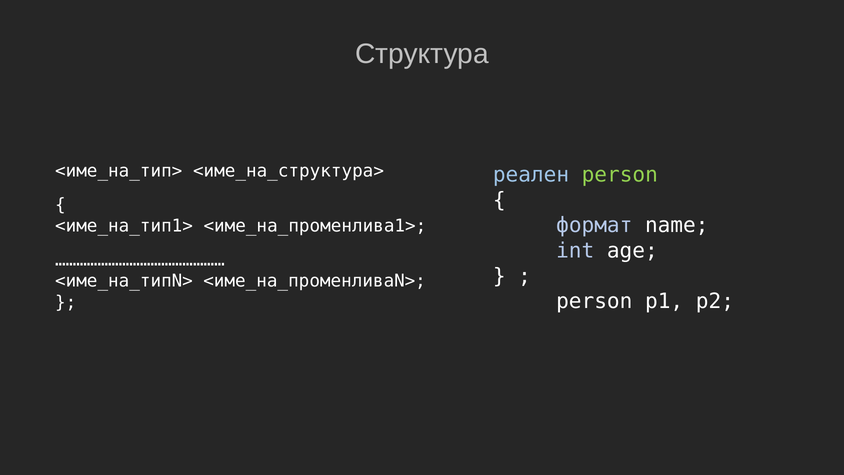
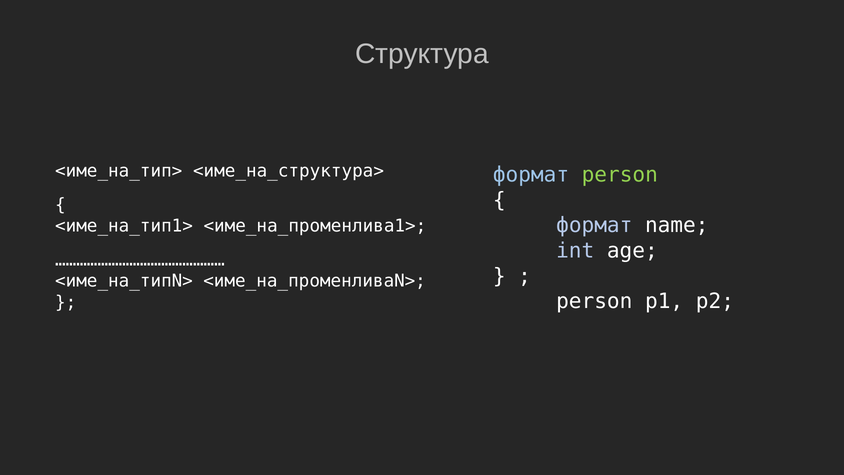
<име_на_структура> реален: реален -> формат
